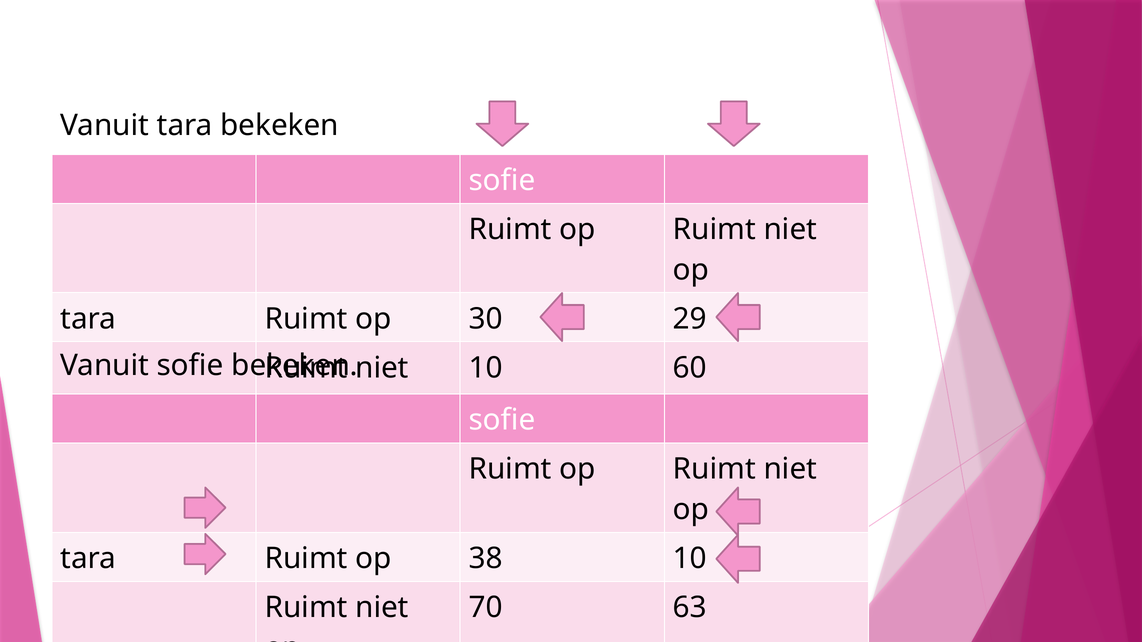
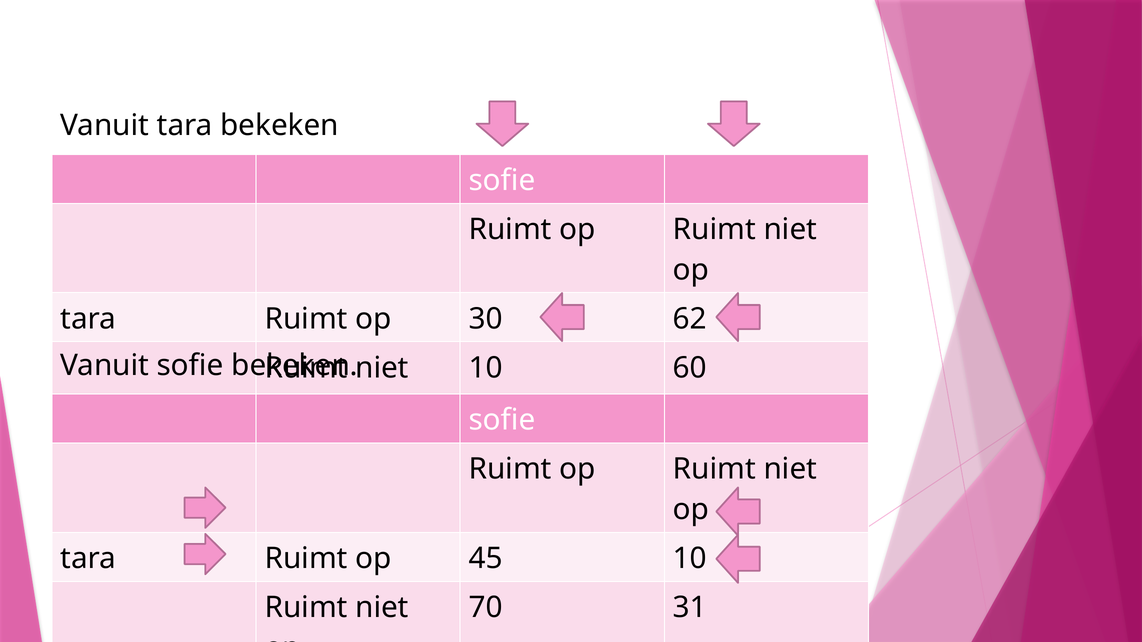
29: 29 -> 62
38: 38 -> 45
63: 63 -> 31
